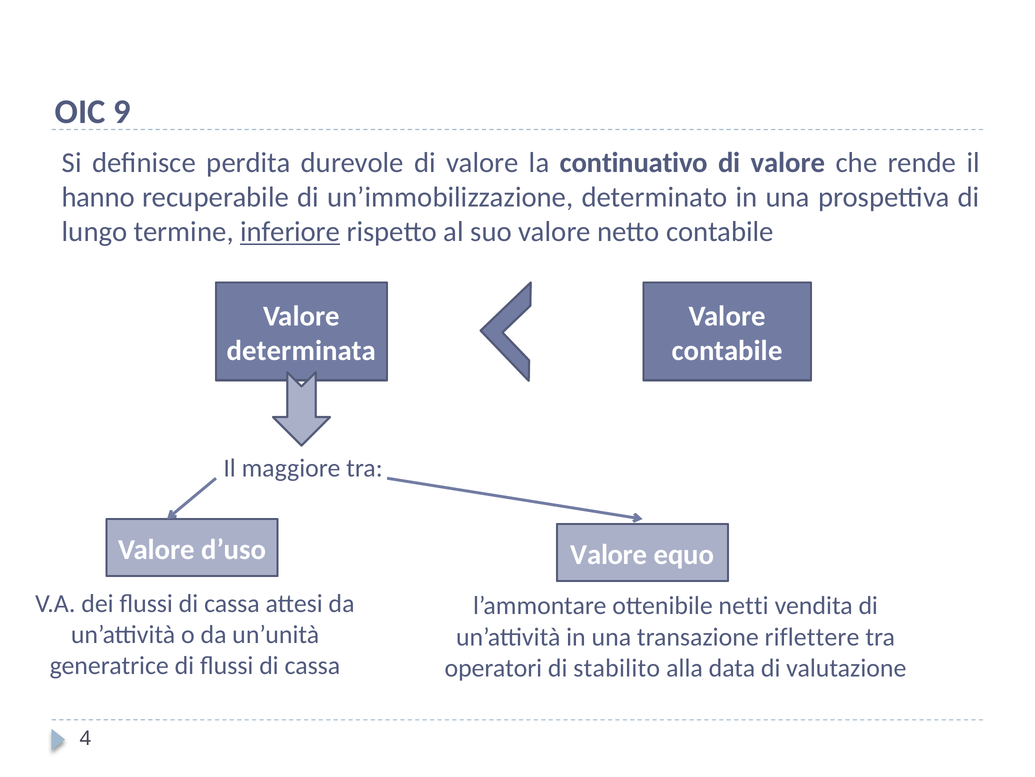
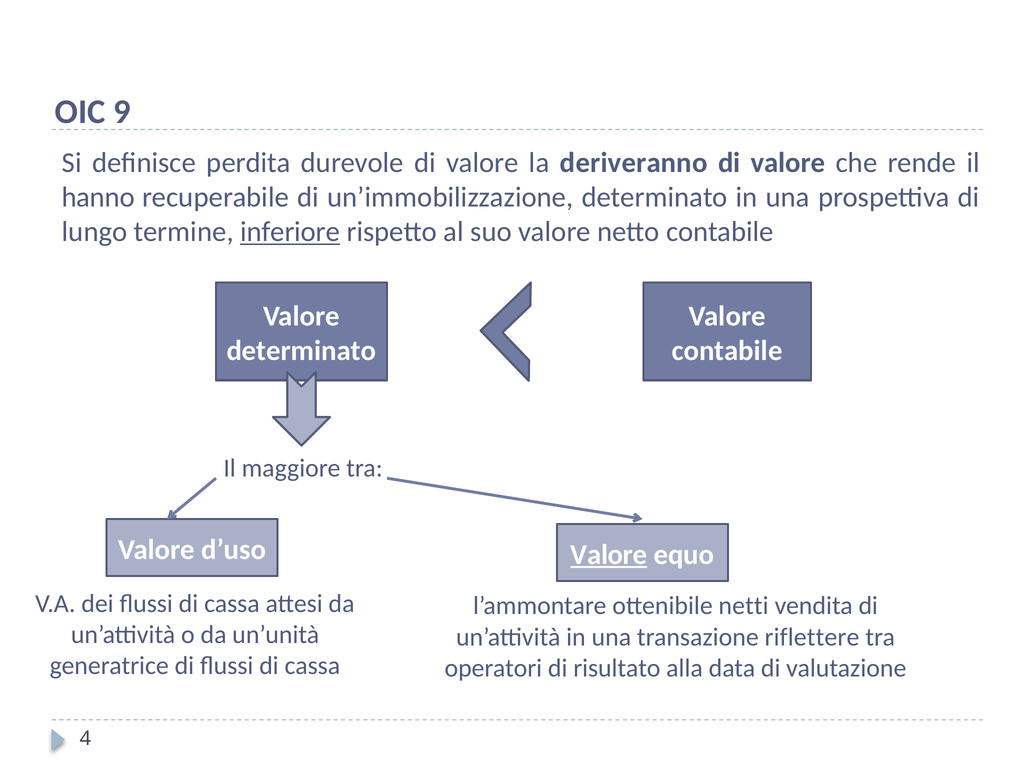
continuativo: continuativo -> deriveranno
determinata at (301, 350): determinata -> determinato
Valore at (609, 554) underline: none -> present
stabilito: stabilito -> risultato
